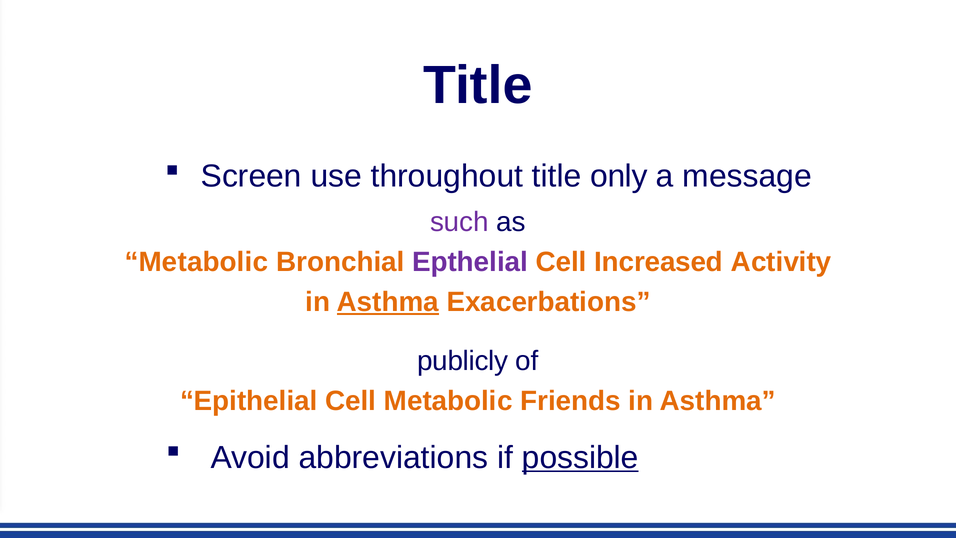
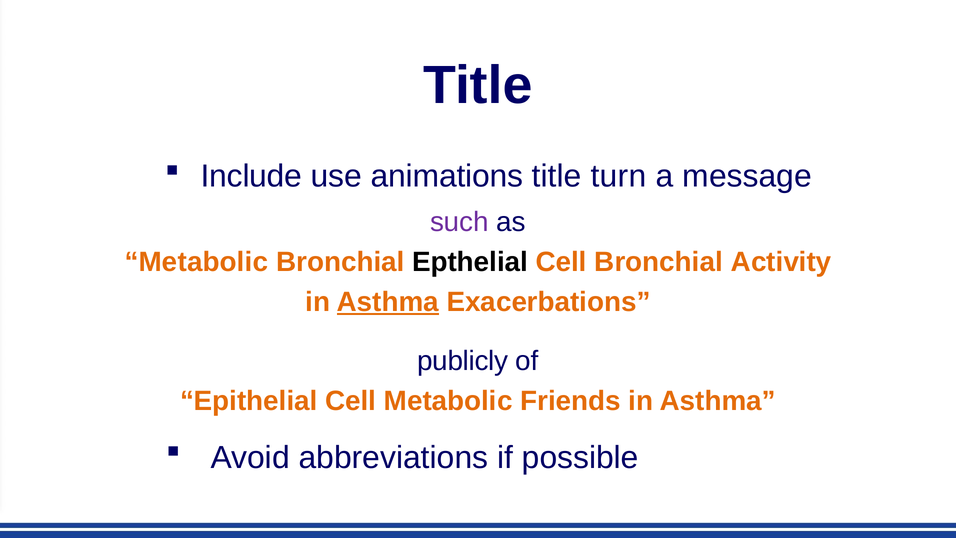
Screen: Screen -> Include
throughout: throughout -> animations
only: only -> turn
Epthelial colour: purple -> black
Cell Increased: Increased -> Bronchial
possible underline: present -> none
